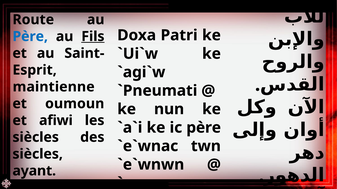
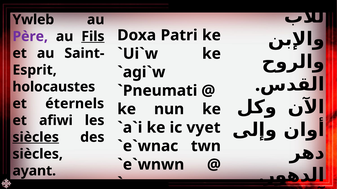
Route: Route -> Ywleb
Père at (30, 37) colour: blue -> purple
maintienne: maintienne -> holocaustes
oumoun: oumoun -> éternels
ic père: père -> vyet
siècles at (36, 138) underline: none -> present
